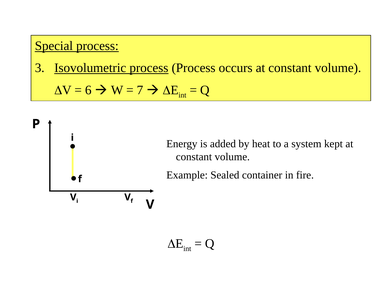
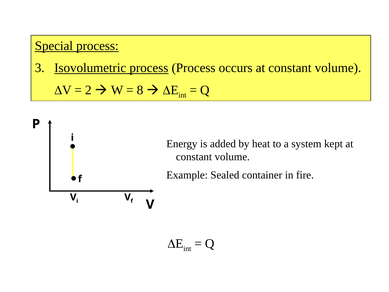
6: 6 -> 2
7: 7 -> 8
